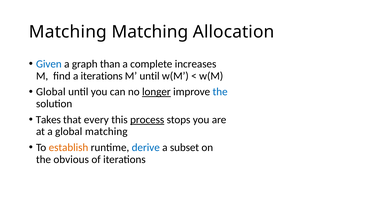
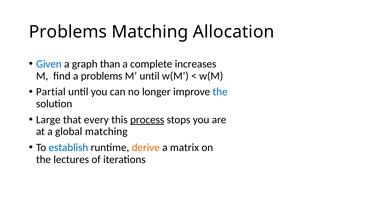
Matching at (68, 32): Matching -> Problems
a iterations: iterations -> problems
Global at (51, 92): Global -> Partial
longer underline: present -> none
Takes: Takes -> Large
establish colour: orange -> blue
derive colour: blue -> orange
subset: subset -> matrix
obvious: obvious -> lectures
